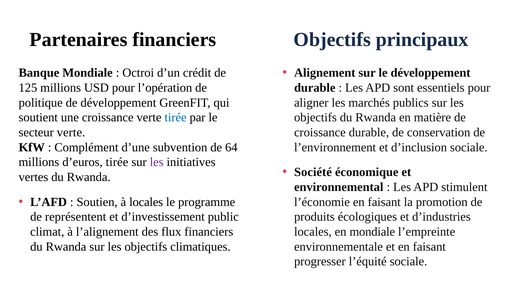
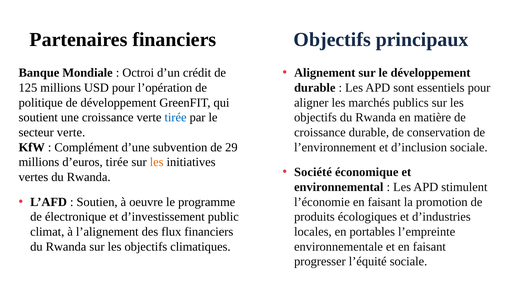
64: 64 -> 29
les at (157, 162) colour: purple -> orange
à locales: locales -> oeuvre
représentent: représentent -> électronique
en mondiale: mondiale -> portables
